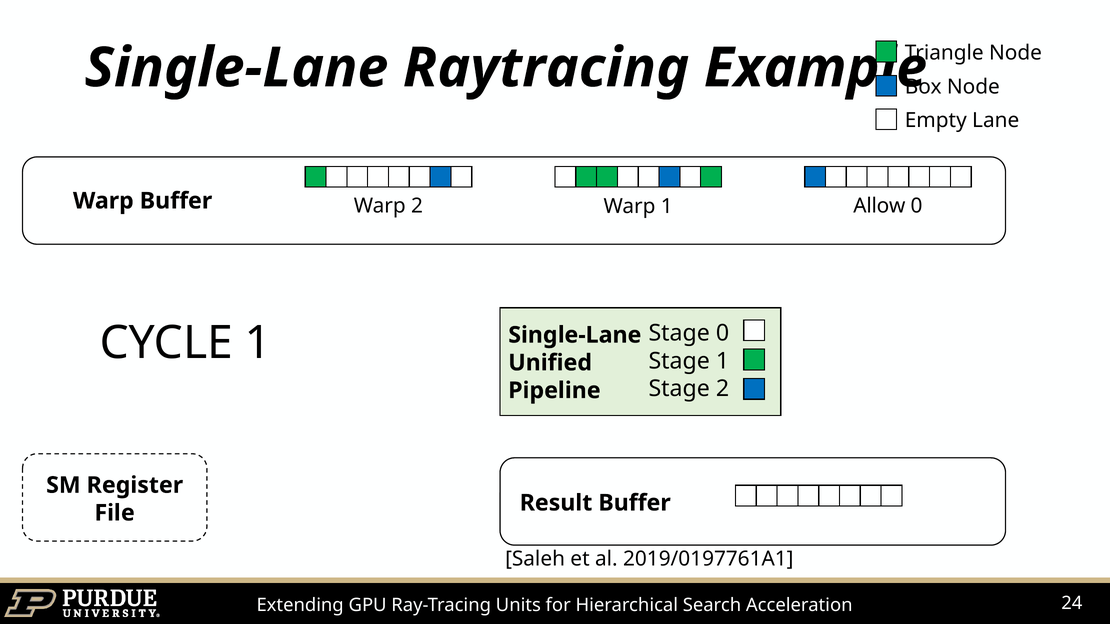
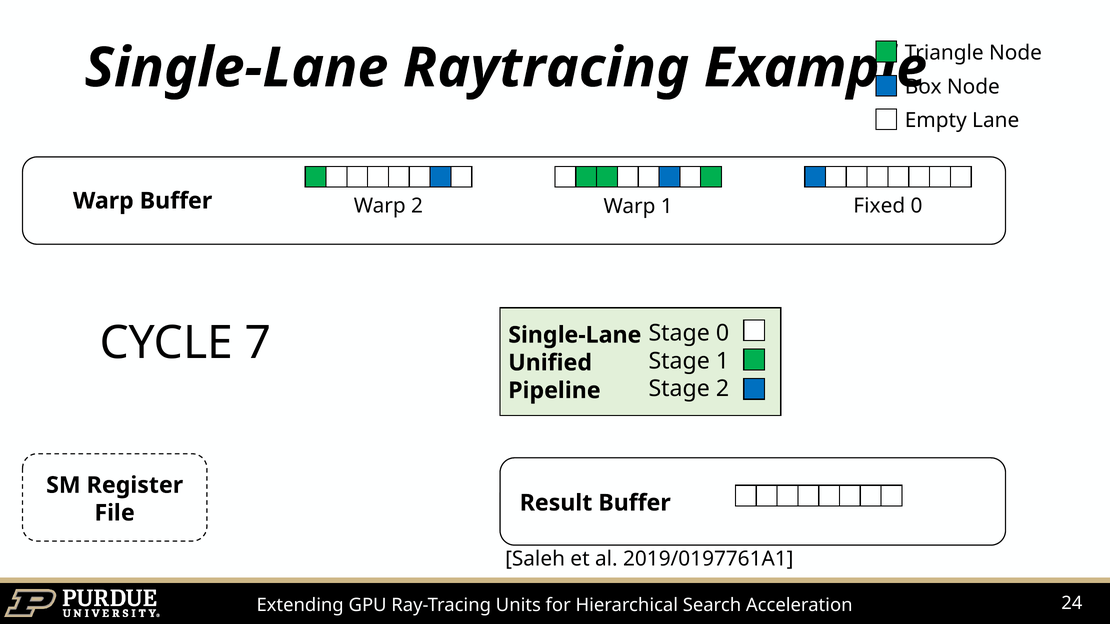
Allow: Allow -> Fixed
CYCLE 1: 1 -> 7
